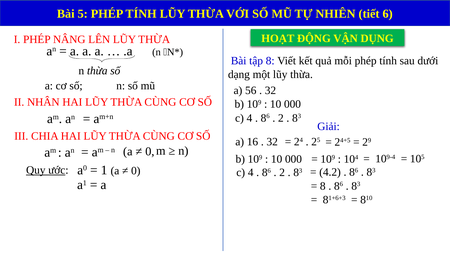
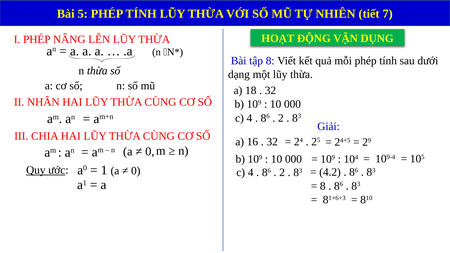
6: 6 -> 7
56: 56 -> 18
